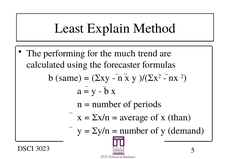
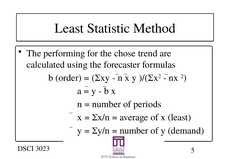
Explain: Explain -> Statistic
much: much -> chose
same: same -> order
x than: than -> least
